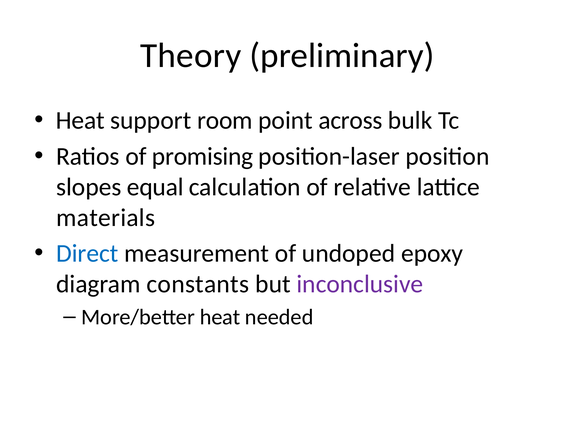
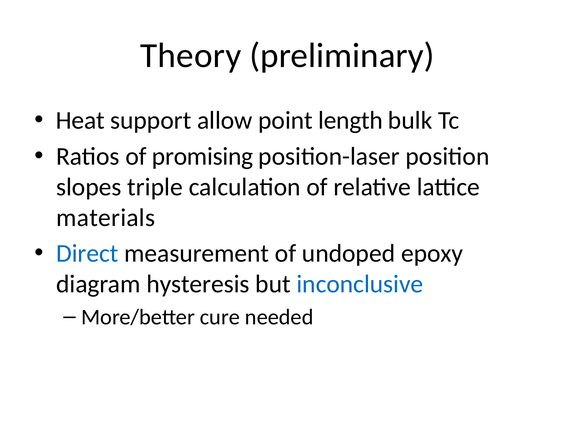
room: room -> allow
across: across -> length
equal: equal -> triple
constants: constants -> hysteresis
inconclusive colour: purple -> blue
More/better heat: heat -> cure
